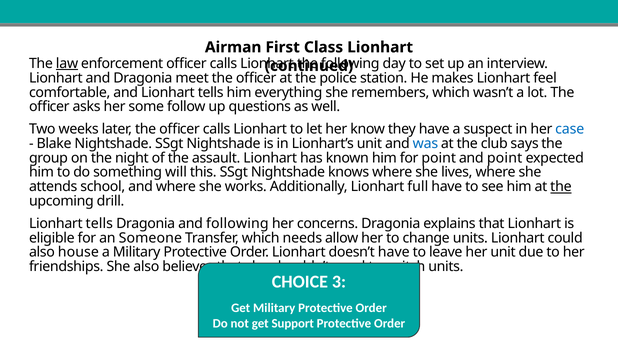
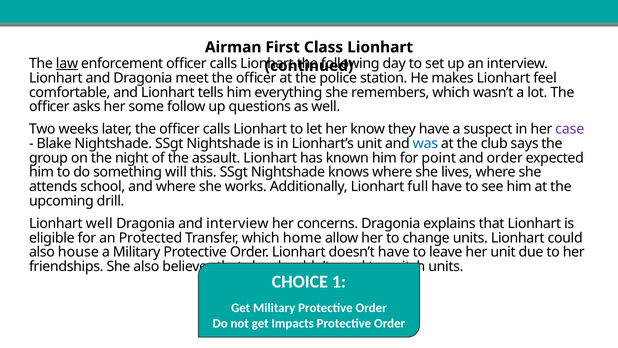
case colour: blue -> purple
and point: point -> order
the at (561, 187) underline: present -> none
tells at (99, 223): tells -> well
and following: following -> interview
Someone: Someone -> Protected
needs: needs -> home
3: 3 -> 1
Support: Support -> Impacts
